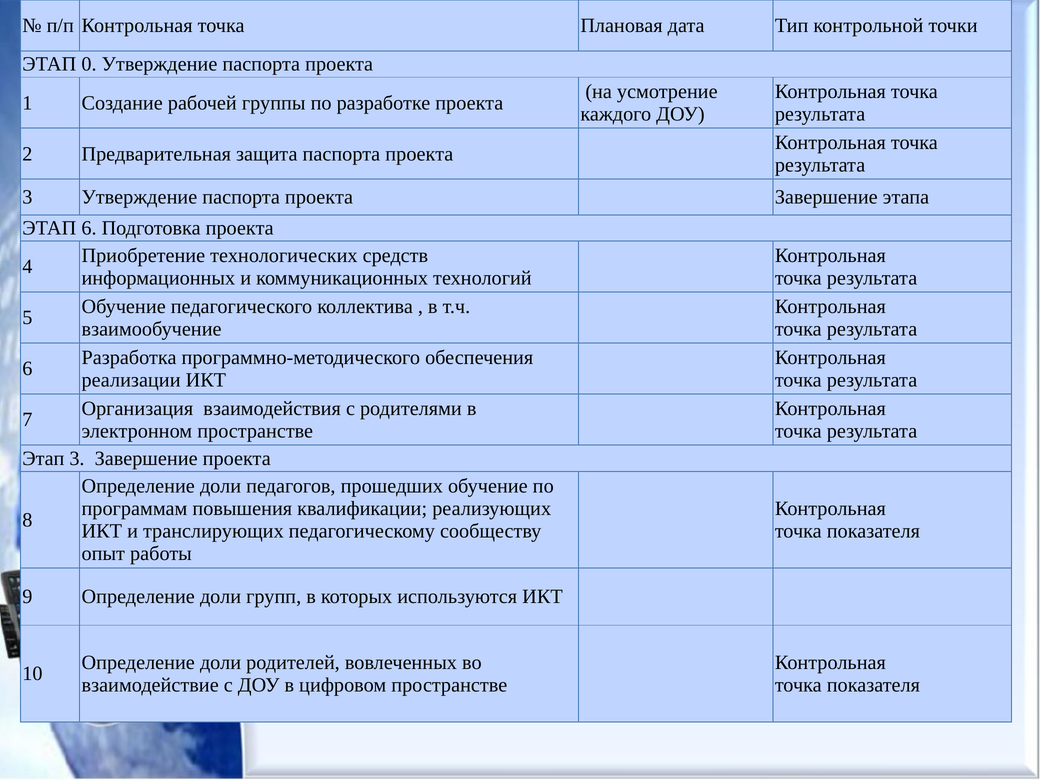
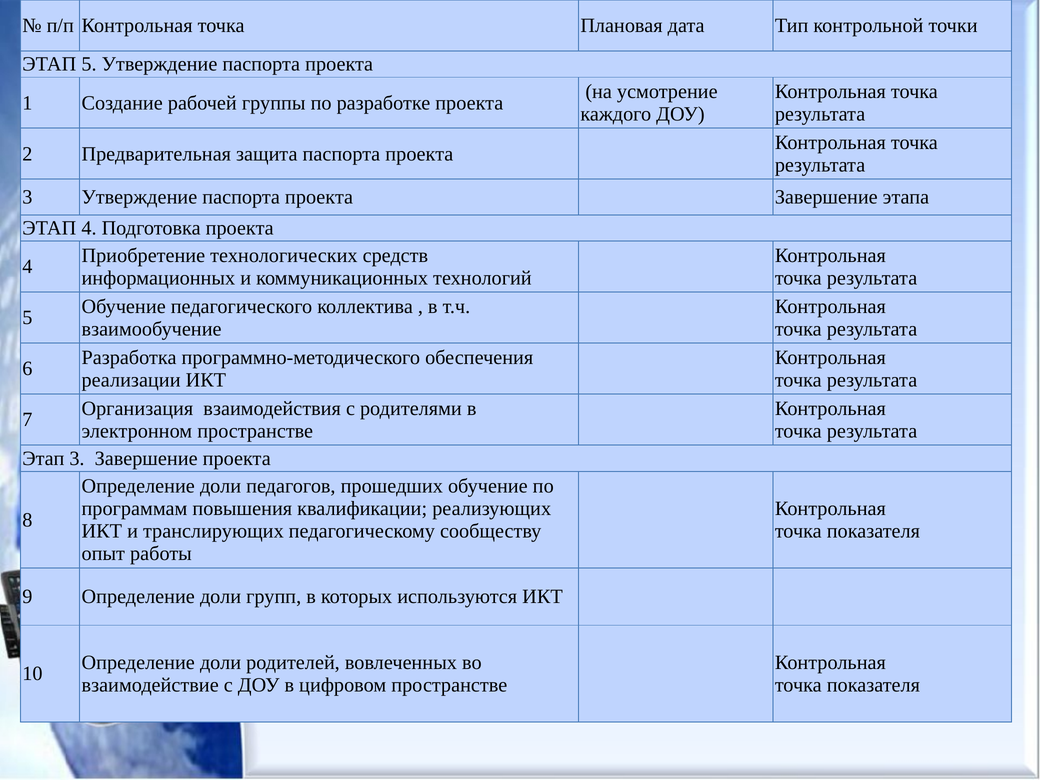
ЭТАП 0: 0 -> 5
ЭТАП 6: 6 -> 4
